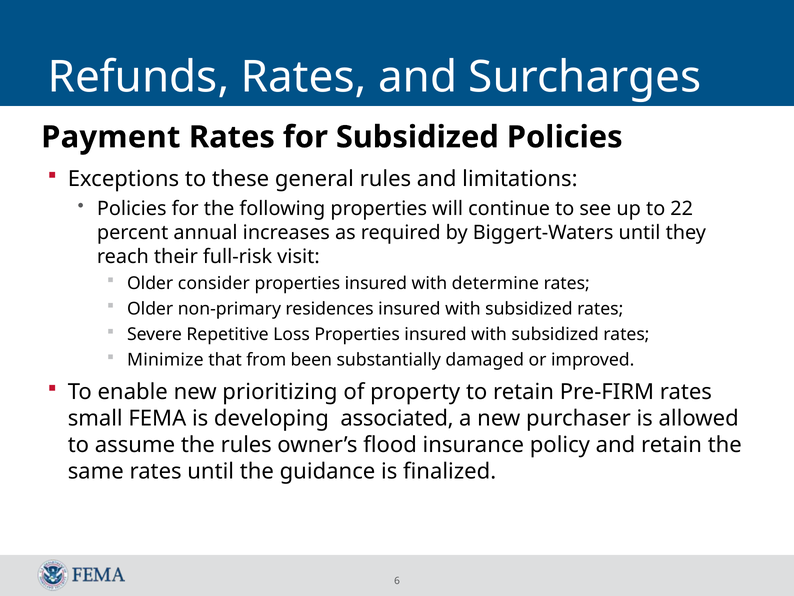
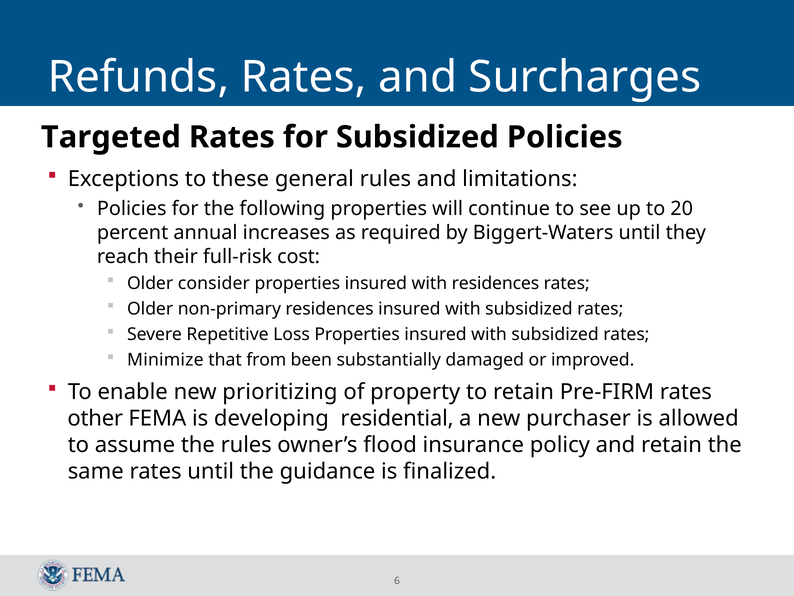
Payment: Payment -> Targeted
22: 22 -> 20
visit: visit -> cost
with determine: determine -> residences
small: small -> other
associated: associated -> residential
